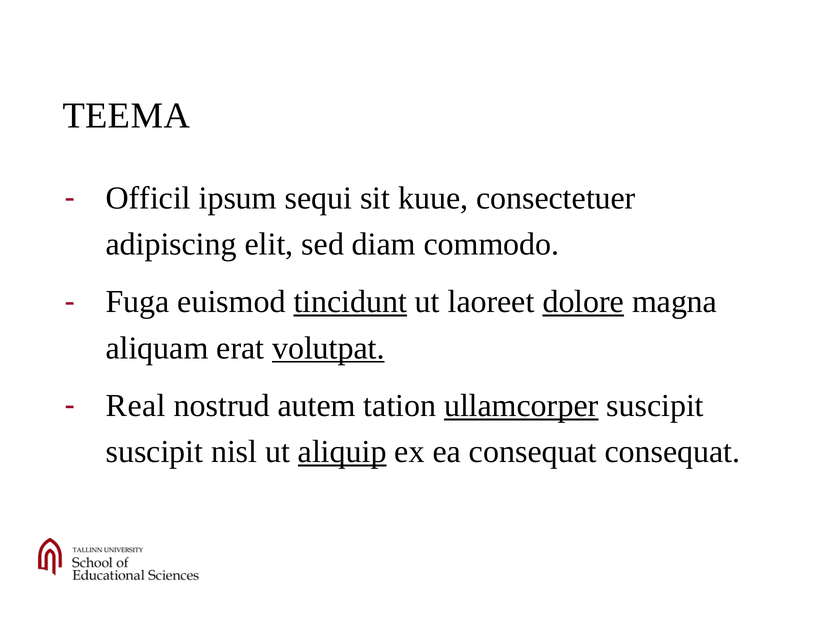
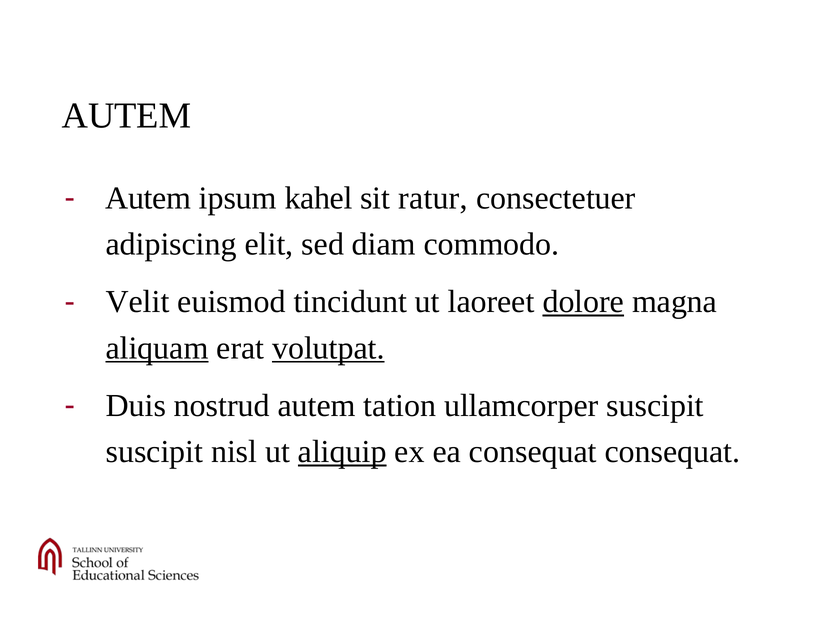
TEEMA at (126, 116): TEEMA -> AUTEM
Officil at (148, 198): Officil -> Autem
sequi: sequi -> kahel
kuue: kuue -> ratur
Fuga: Fuga -> Velit
tincidunt underline: present -> none
aliquam underline: none -> present
Real: Real -> Duis
ullamcorper underline: present -> none
